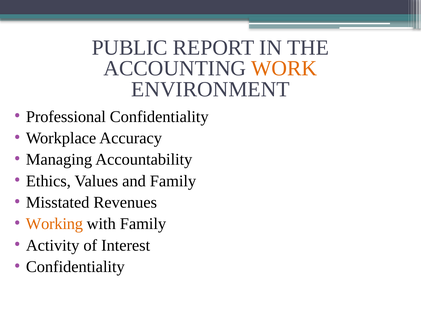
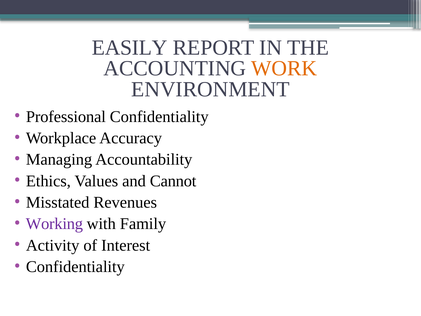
PUBLIC: PUBLIC -> EASILY
and Family: Family -> Cannot
Working colour: orange -> purple
